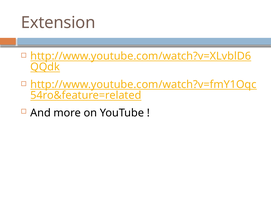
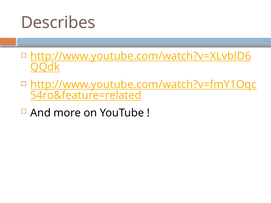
Extension: Extension -> Describes
